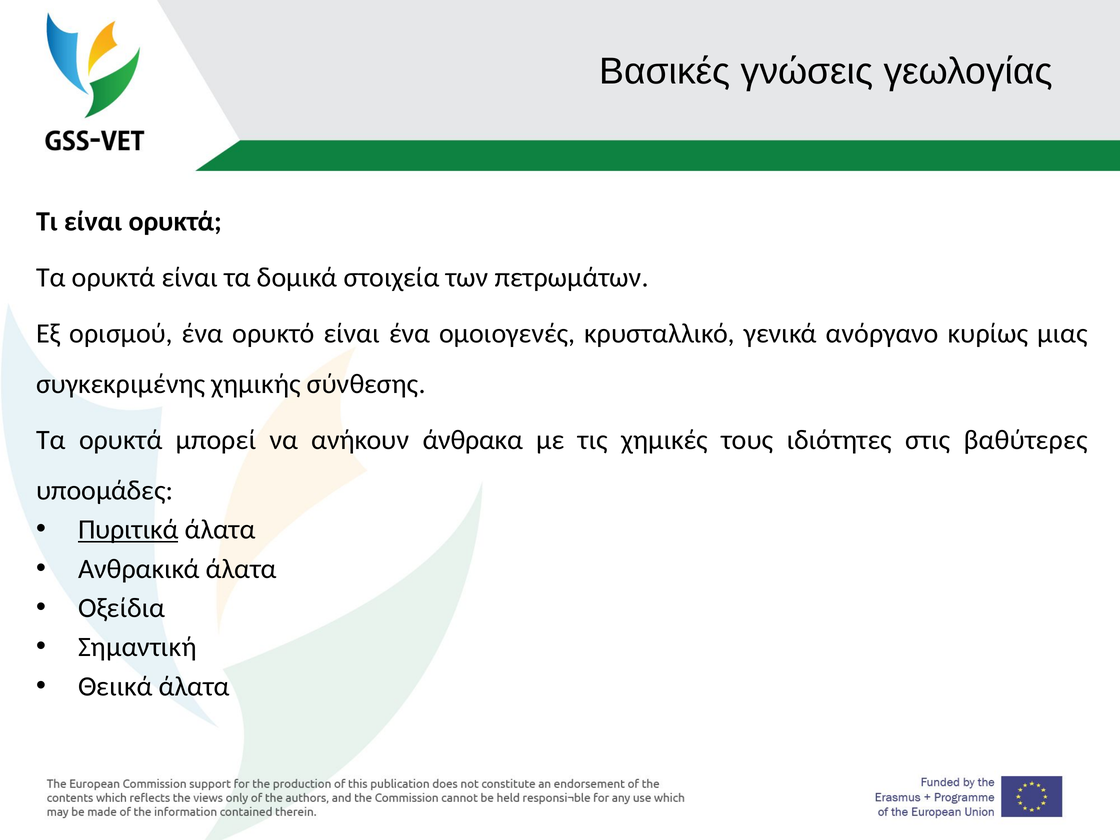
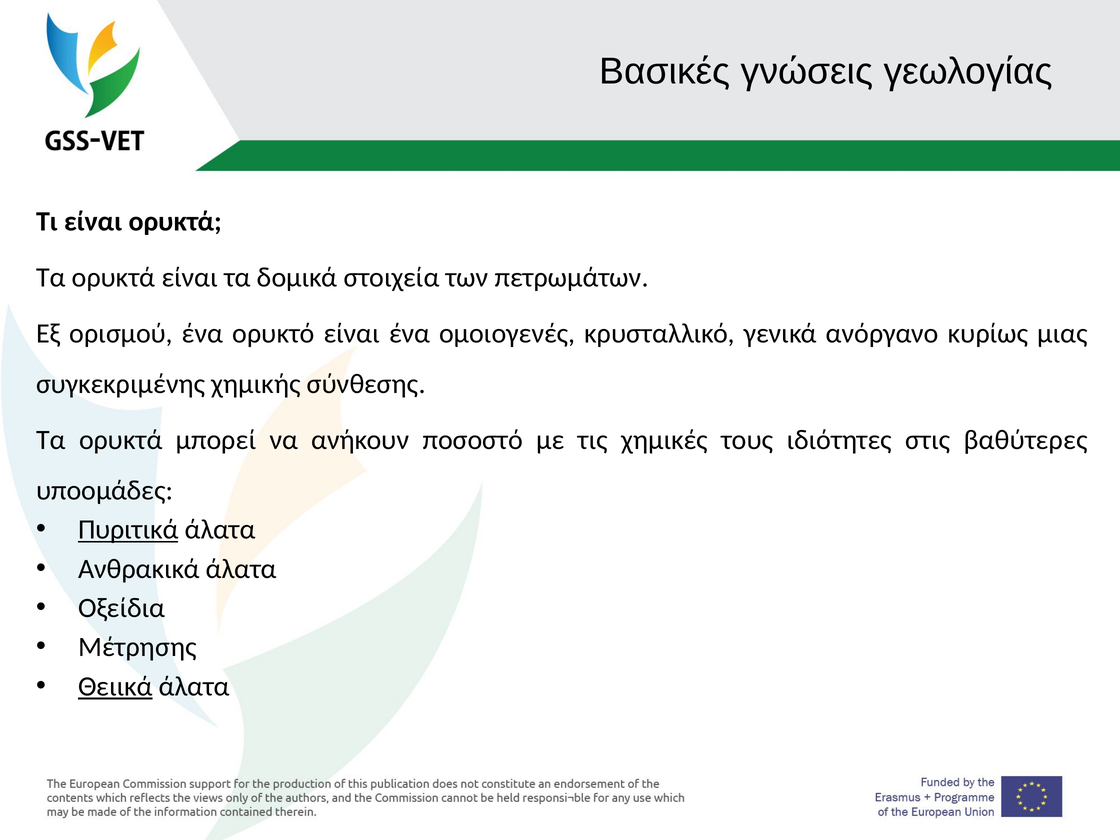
άνθρακα: άνθρακα -> ποσοστό
Σημαντική: Σημαντική -> Μέτρησης
Θειικά underline: none -> present
